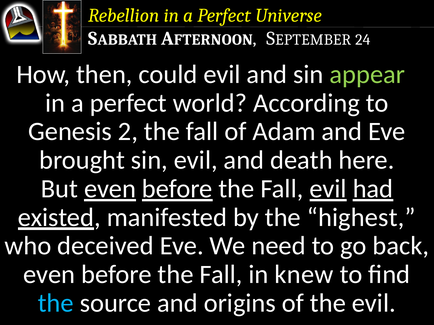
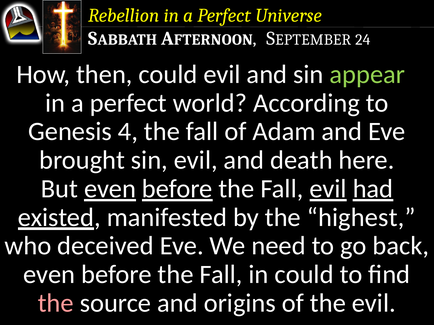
2: 2 -> 4
in knew: knew -> could
the at (56, 304) colour: light blue -> pink
